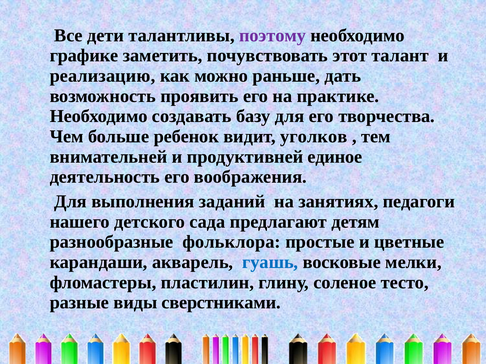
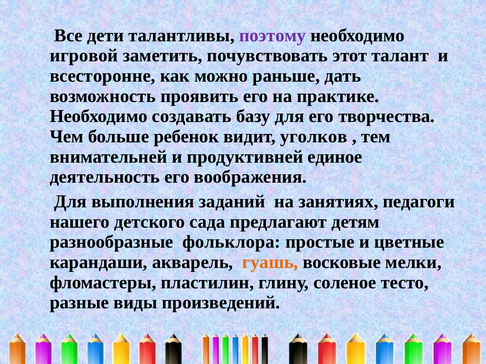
графике: графике -> игровой
реализацию: реализацию -> всесторонне
гуашь colour: blue -> orange
сверстниками: сверстниками -> произведений
